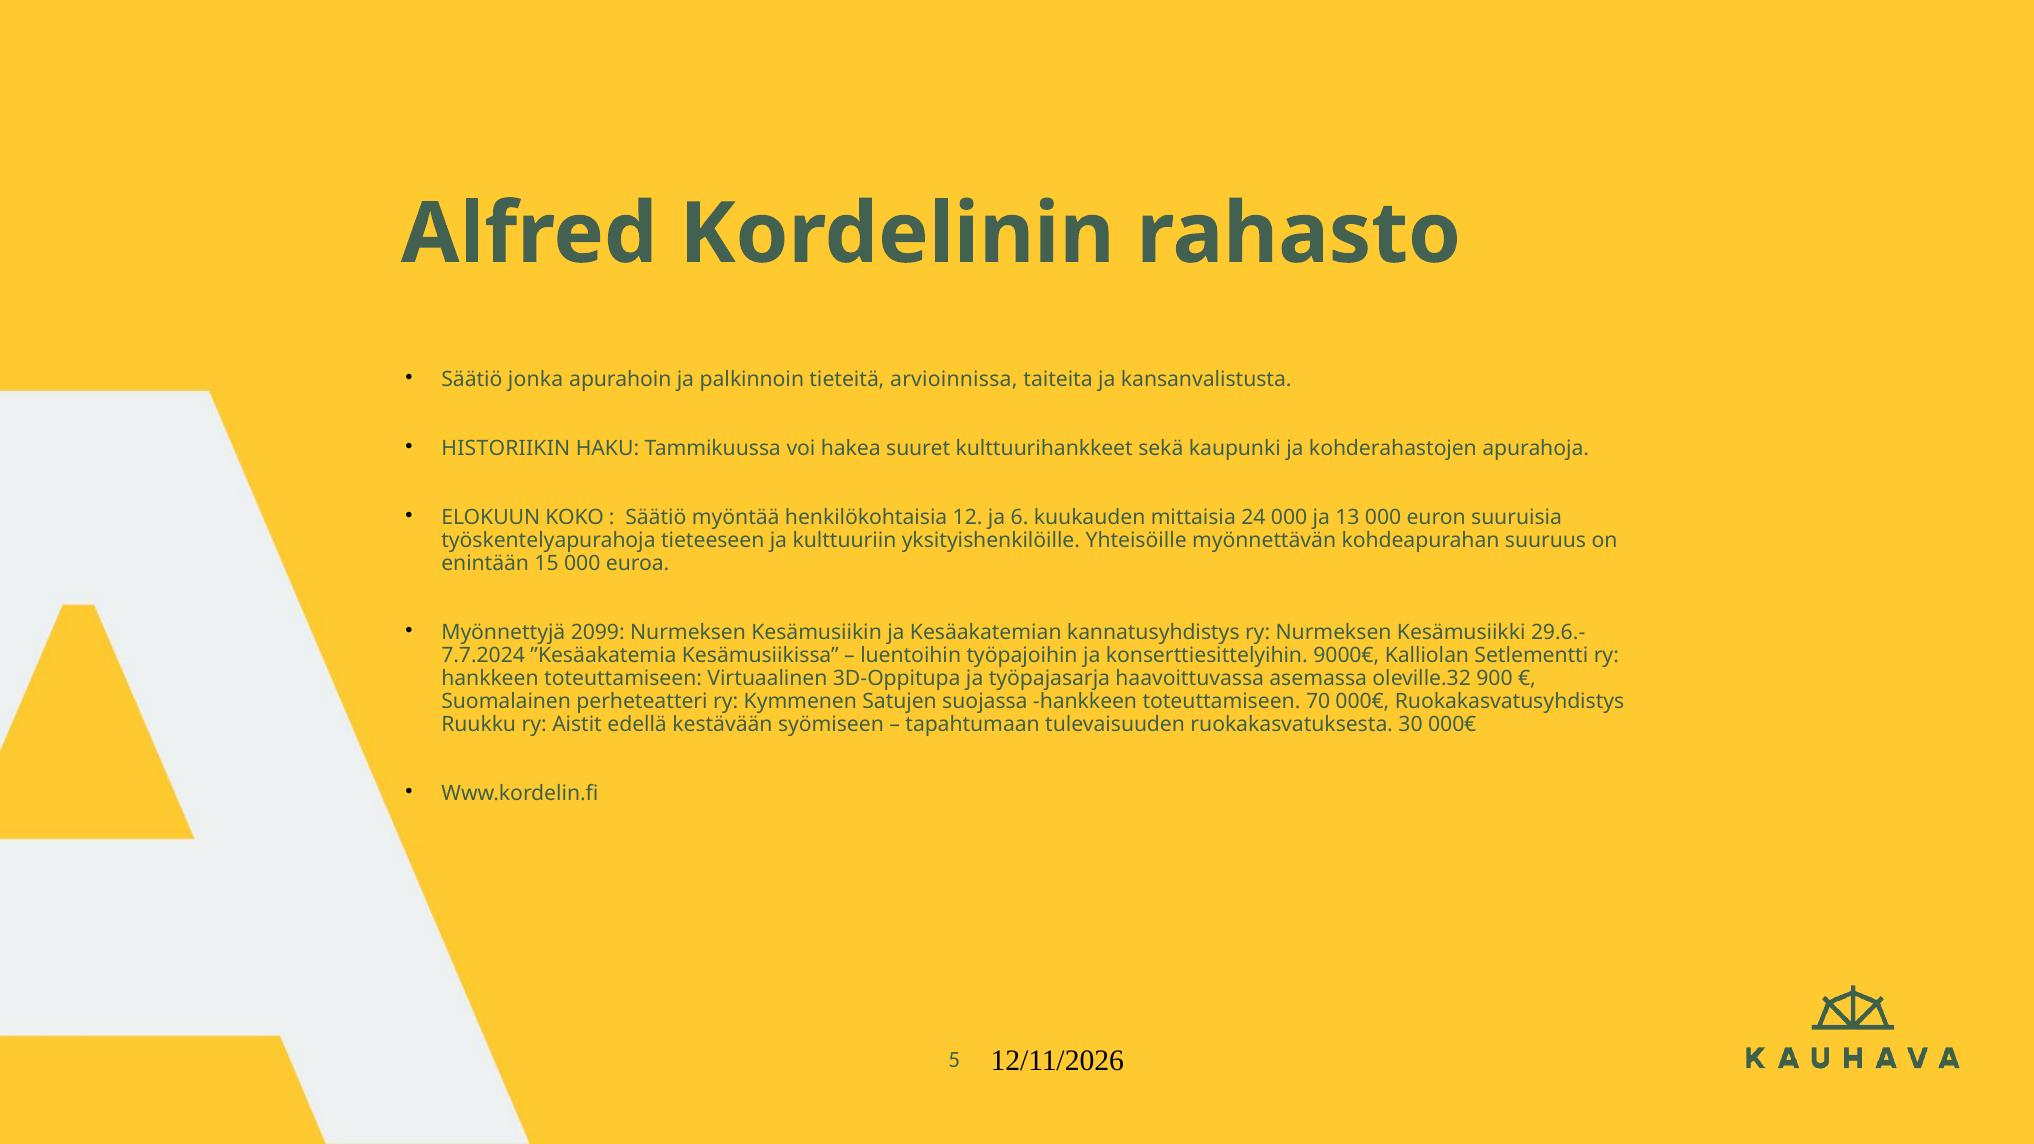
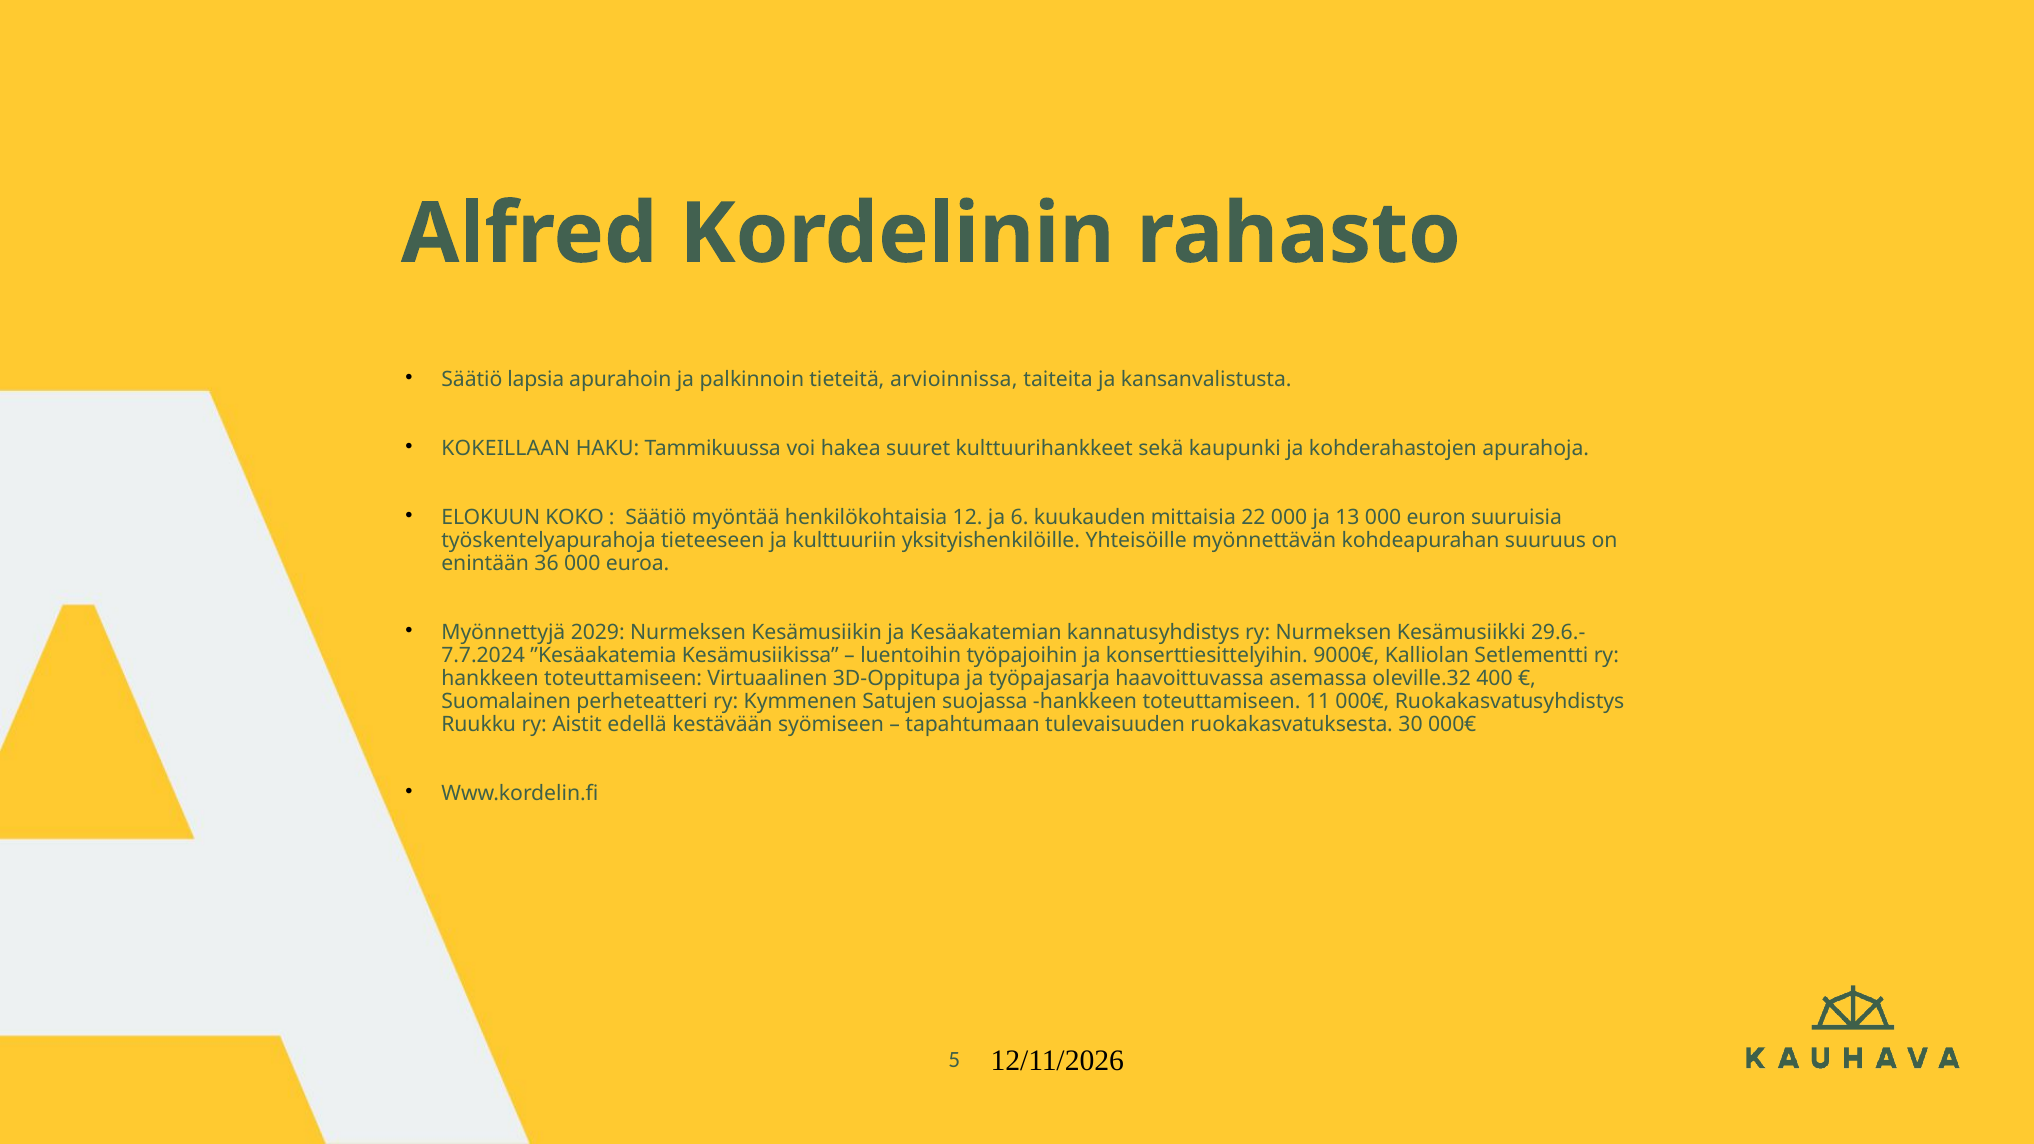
jonka: jonka -> lapsia
HISTORIIKIN: HISTORIIKIN -> KOKEILLAAN
24: 24 -> 22
15: 15 -> 36
2099: 2099 -> 2029
900: 900 -> 400
70: 70 -> 11
